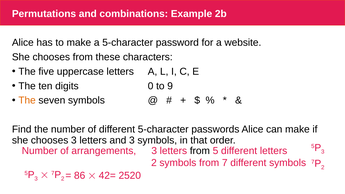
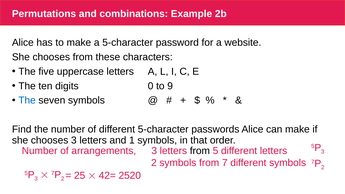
The at (27, 100) colour: orange -> blue
and 3: 3 -> 1
86: 86 -> 25
